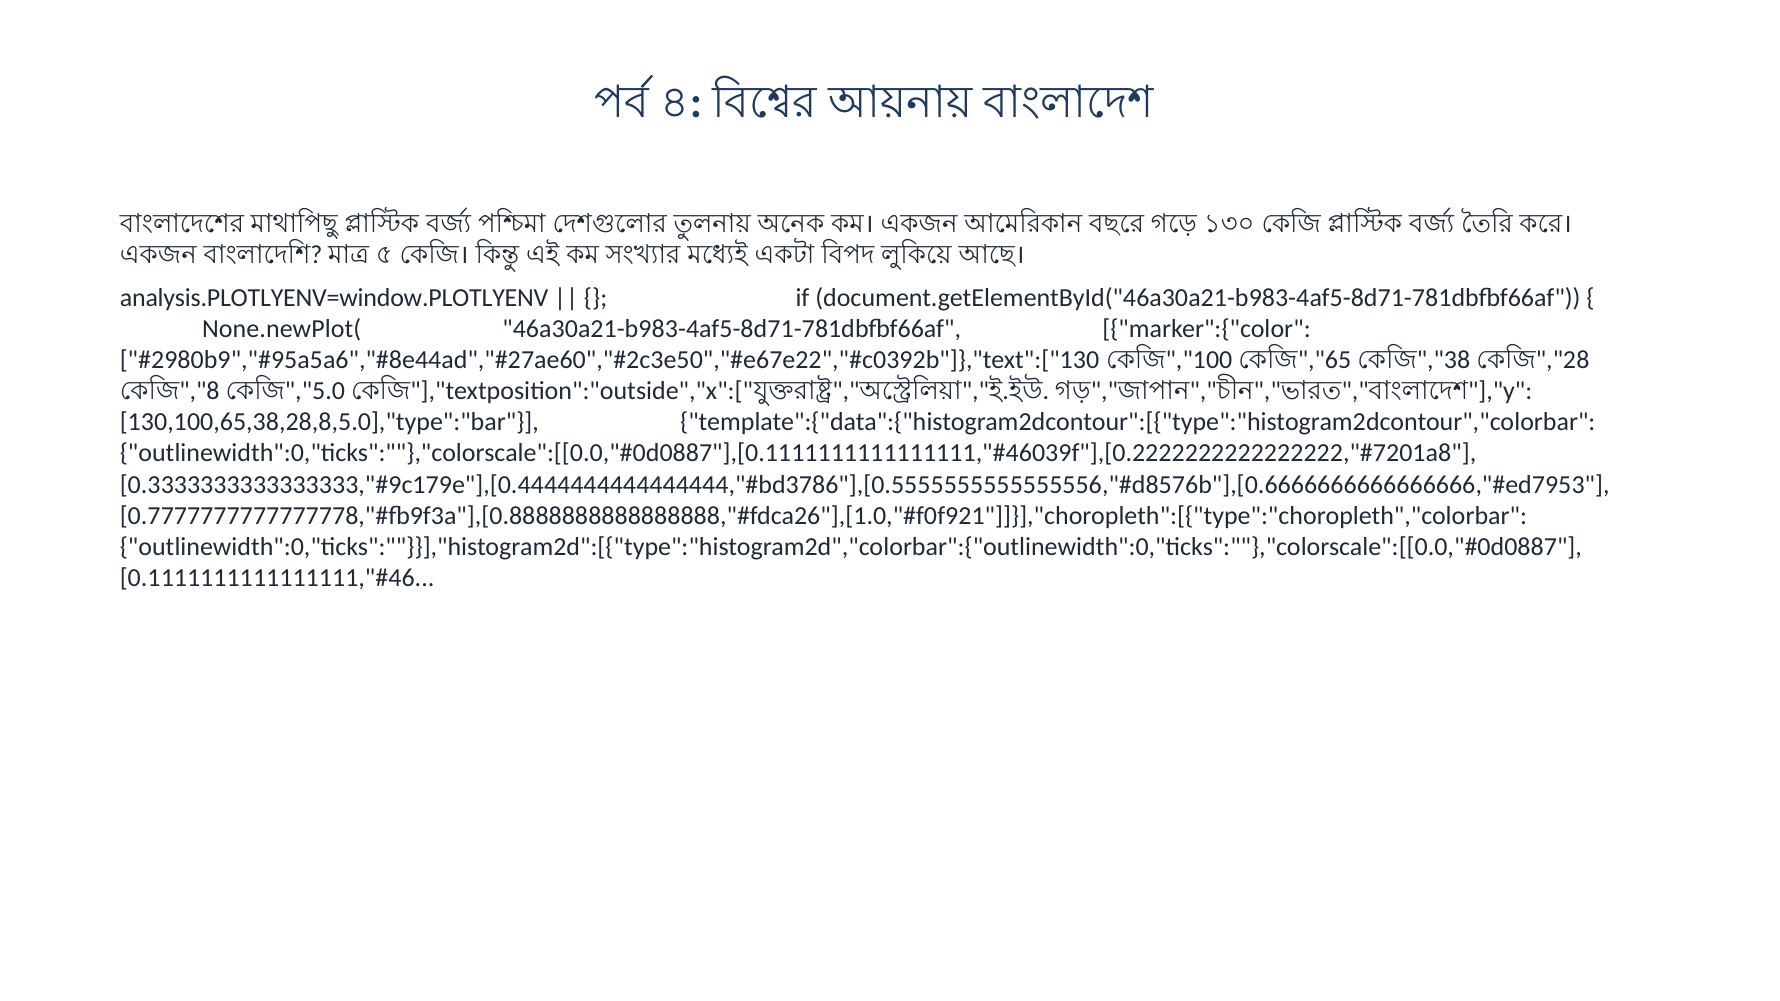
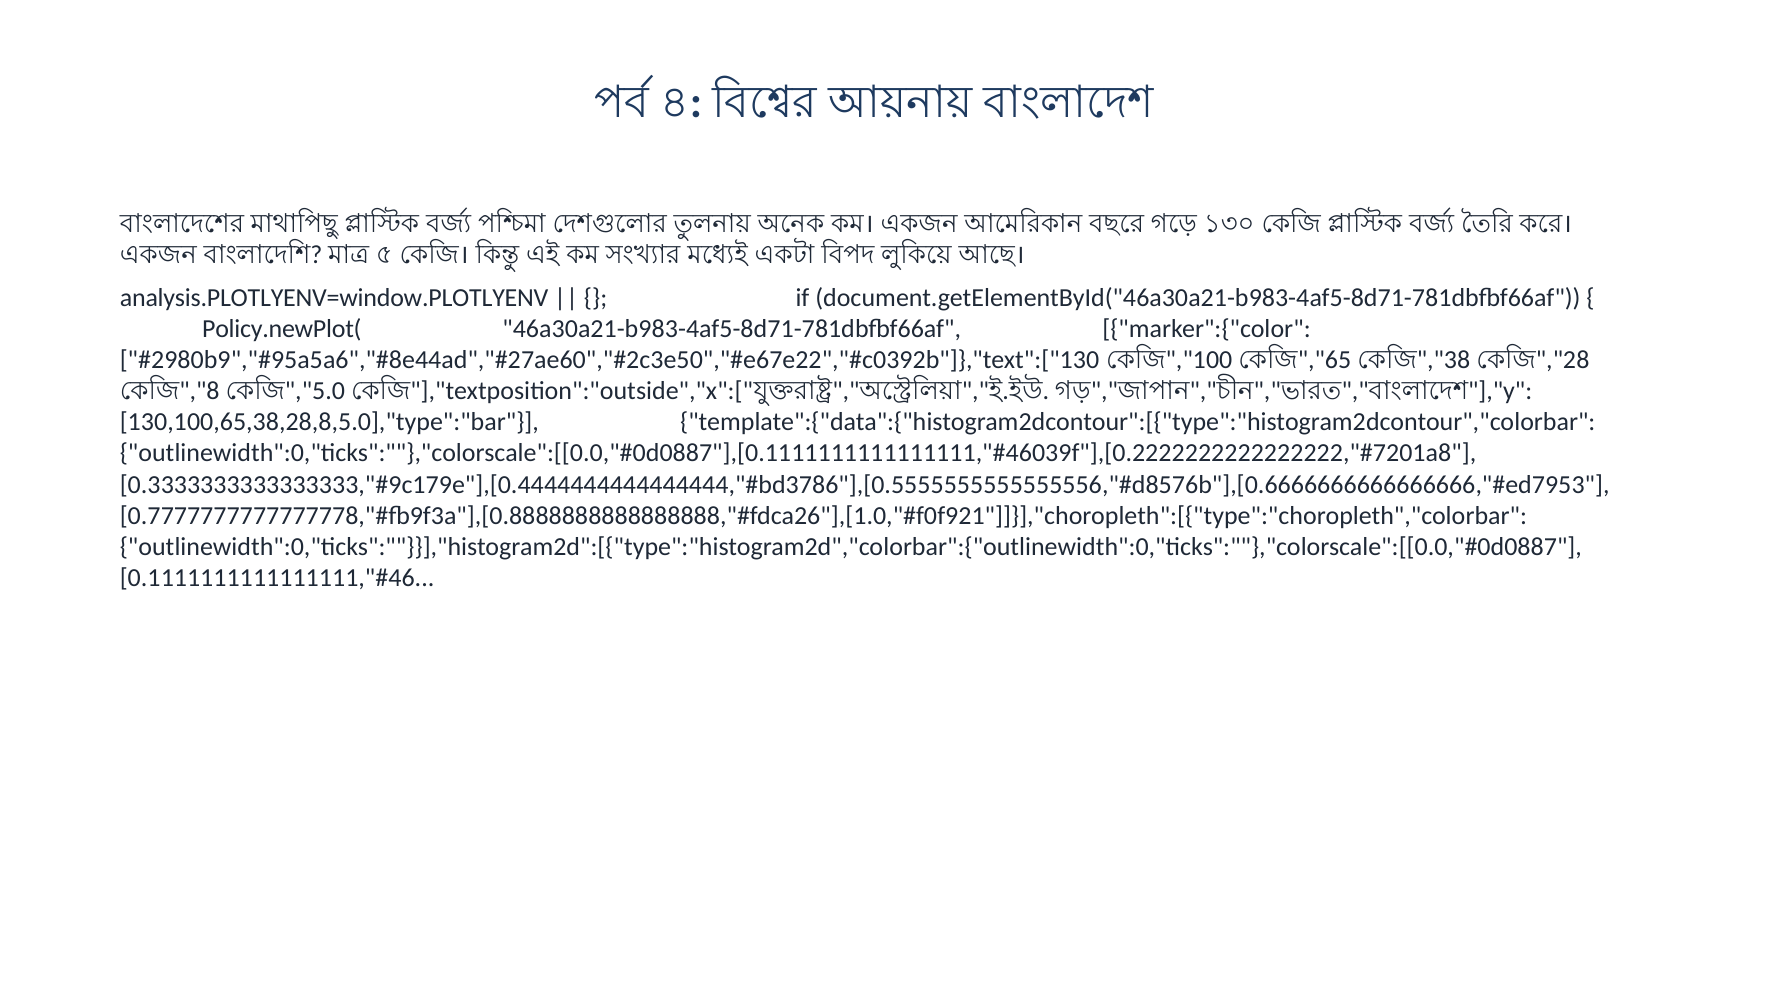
None.newPlot(: None.newPlot( -> Policy.newPlot(
